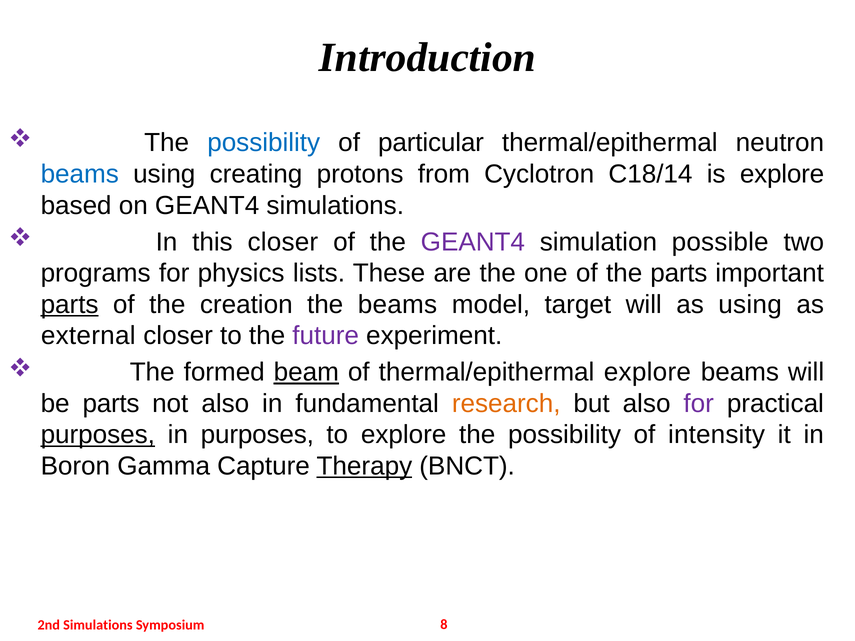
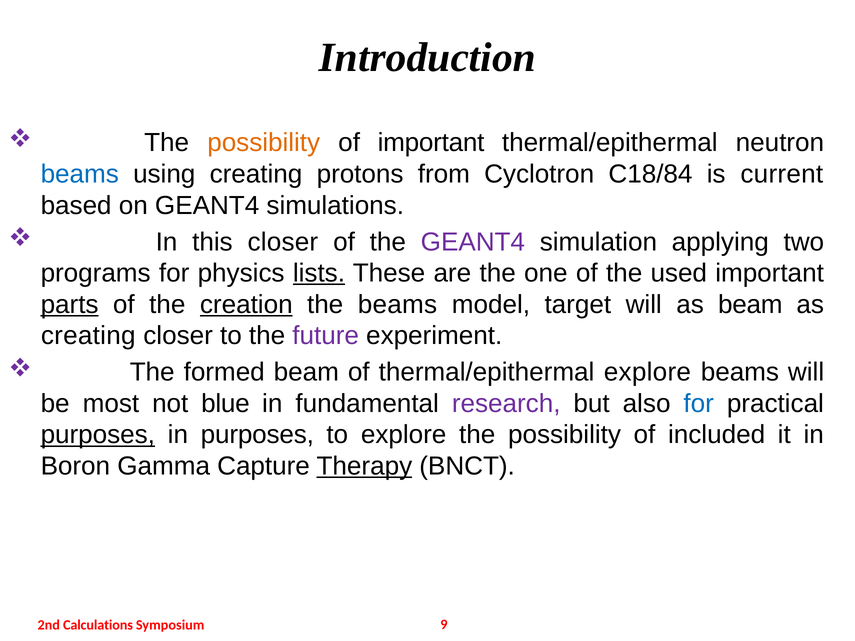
possibility at (264, 143) colour: blue -> orange
of particular: particular -> important
C18/14: C18/14 -> C18/84
is explore: explore -> current
possible: possible -> applying
lists underline: none -> present
the parts: parts -> used
creation underline: none -> present
as using: using -> beam
external at (88, 336): external -> creating
beam at (306, 372) underline: present -> none
be parts: parts -> most
not also: also -> blue
research colour: orange -> purple
for at (699, 404) colour: purple -> blue
intensity: intensity -> included
2nd Simulations: Simulations -> Calculations
8: 8 -> 9
